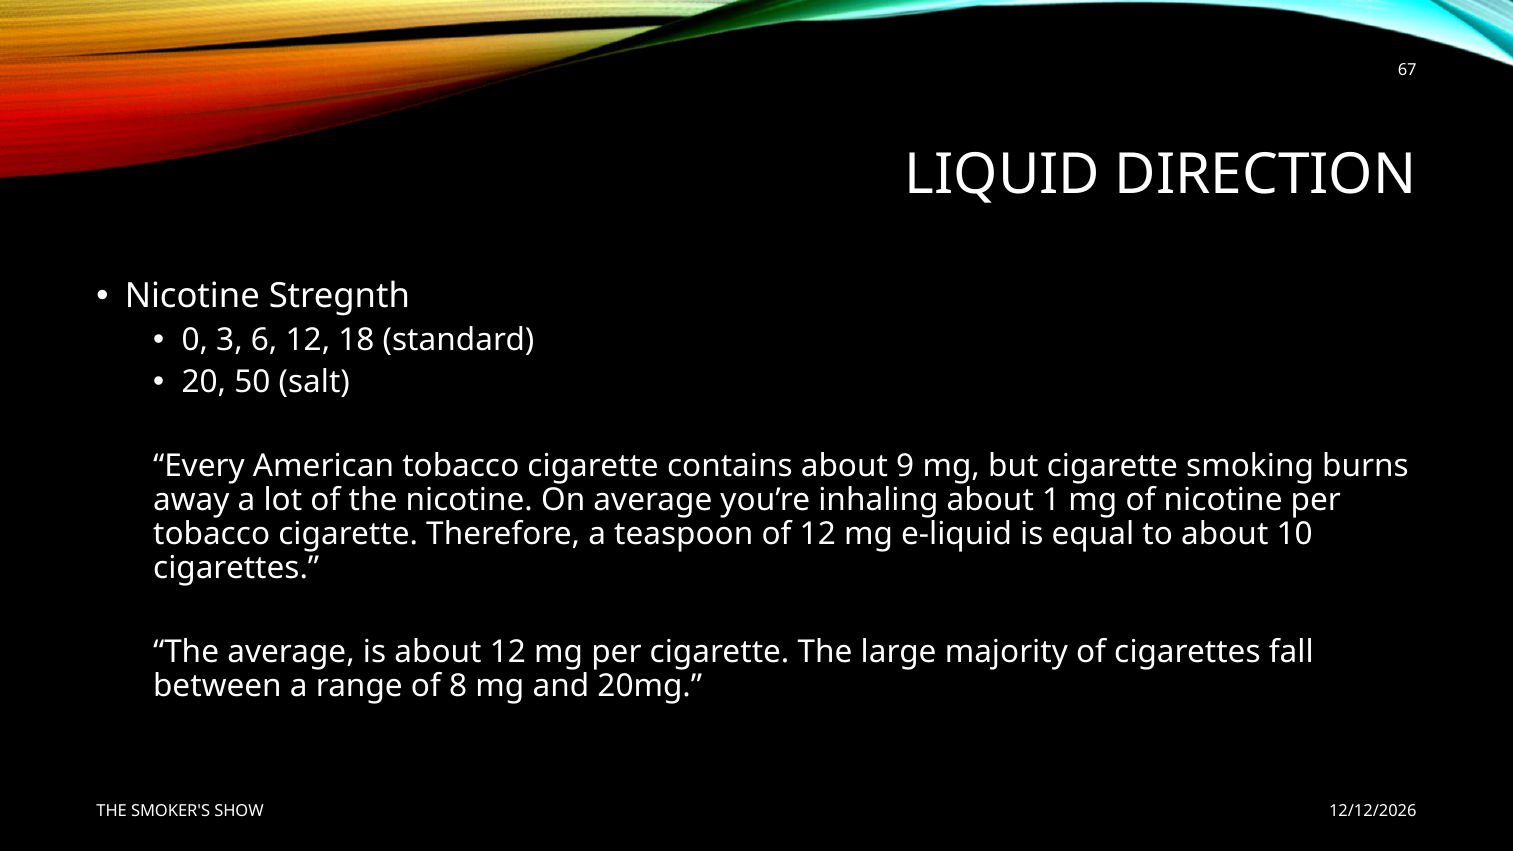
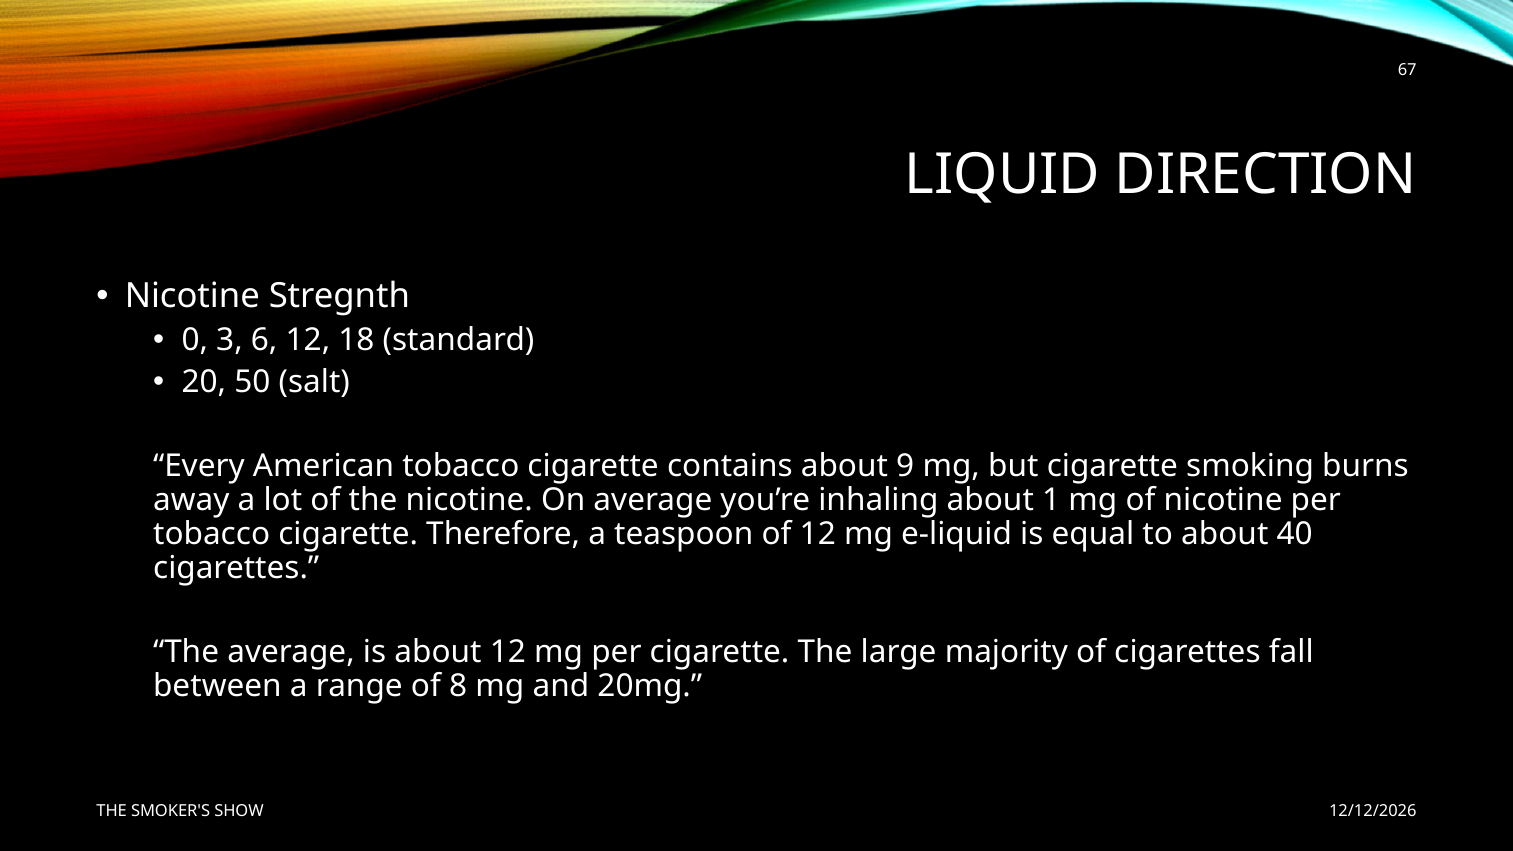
10: 10 -> 40
